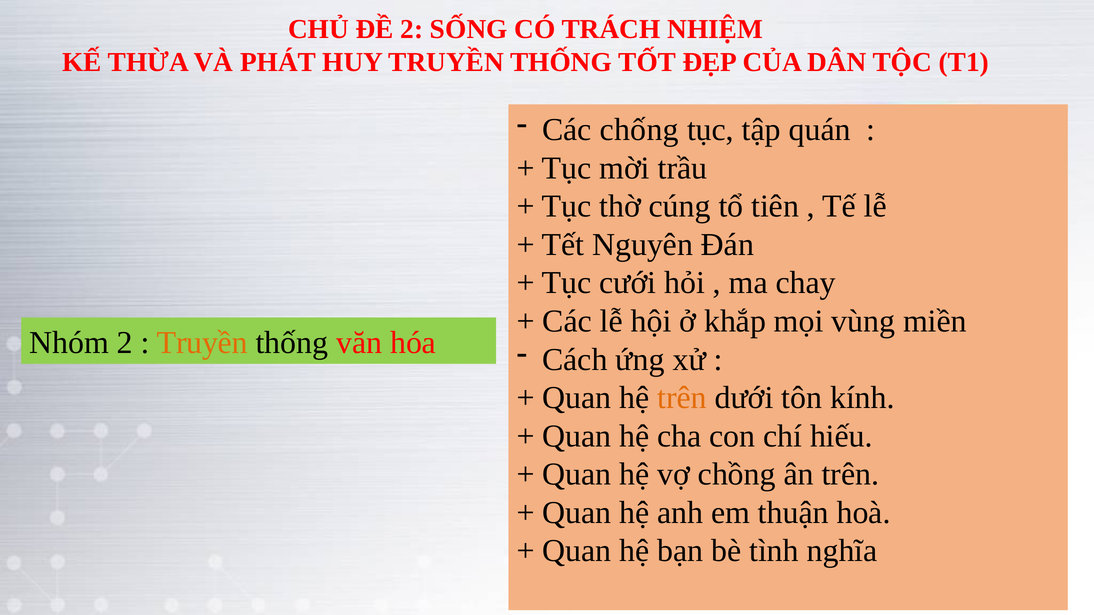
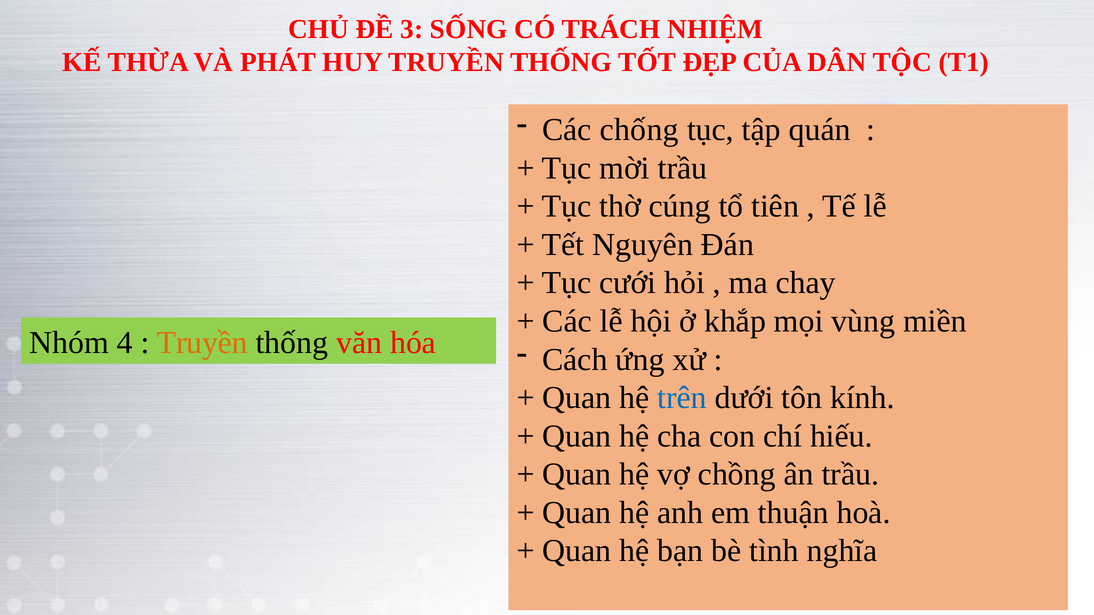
ĐỀ 2: 2 -> 3
Nhóm 2: 2 -> 4
trên at (682, 398) colour: orange -> blue
ân trên: trên -> trầu
